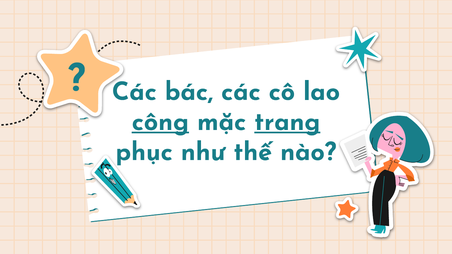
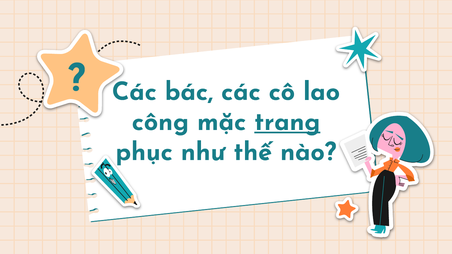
công underline: present -> none
